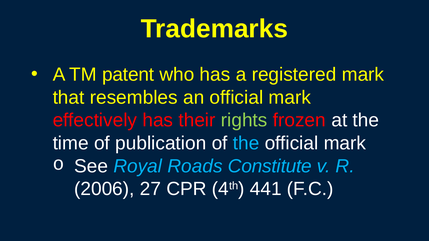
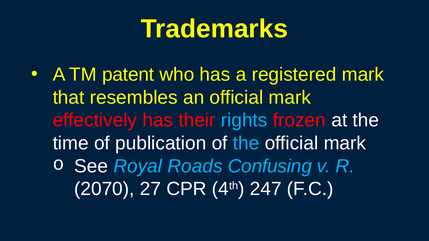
rights colour: light green -> light blue
Constitute: Constitute -> Confusing
2006: 2006 -> 2070
441: 441 -> 247
